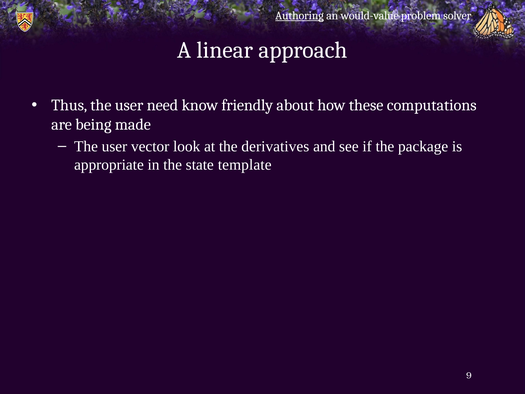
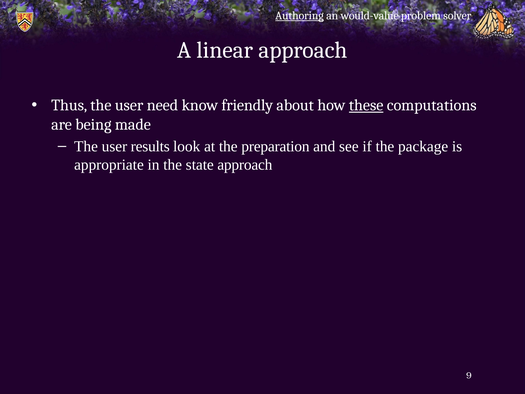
these underline: none -> present
vector: vector -> results
derivatives: derivatives -> preparation
state template: template -> approach
